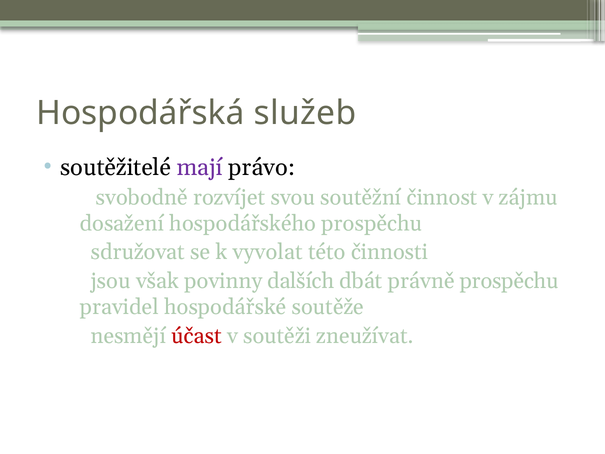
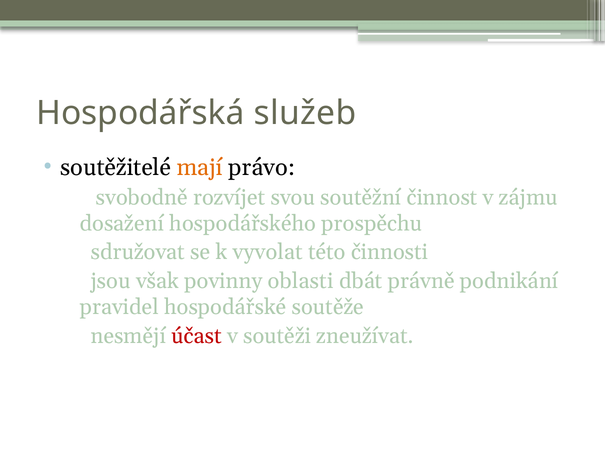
mají colour: purple -> orange
dalších: dalších -> oblasti
právně prospěchu: prospěchu -> podnikání
